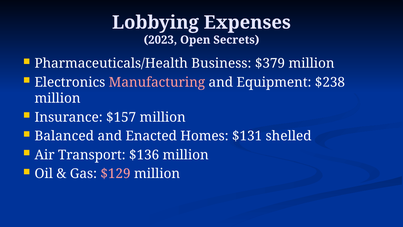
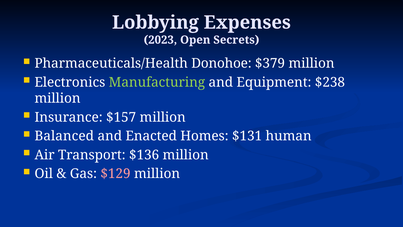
Business: Business -> Donohoe
Manufacturing colour: pink -> light green
shelled: shelled -> human
